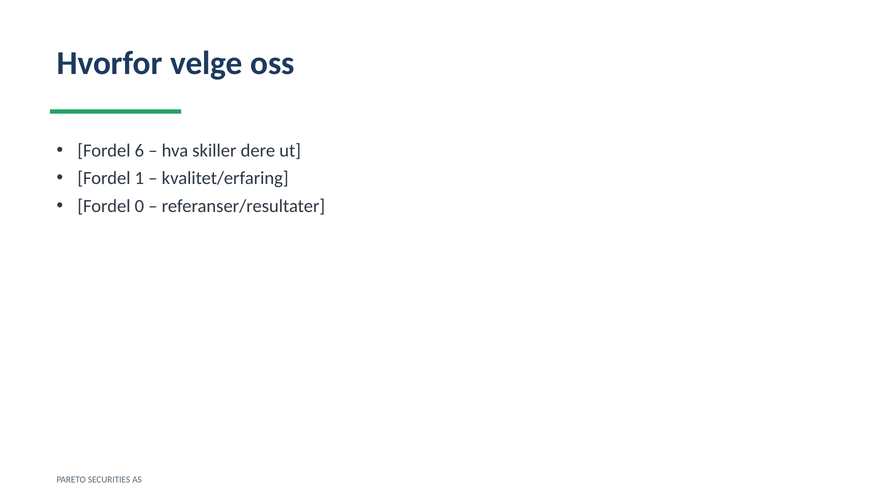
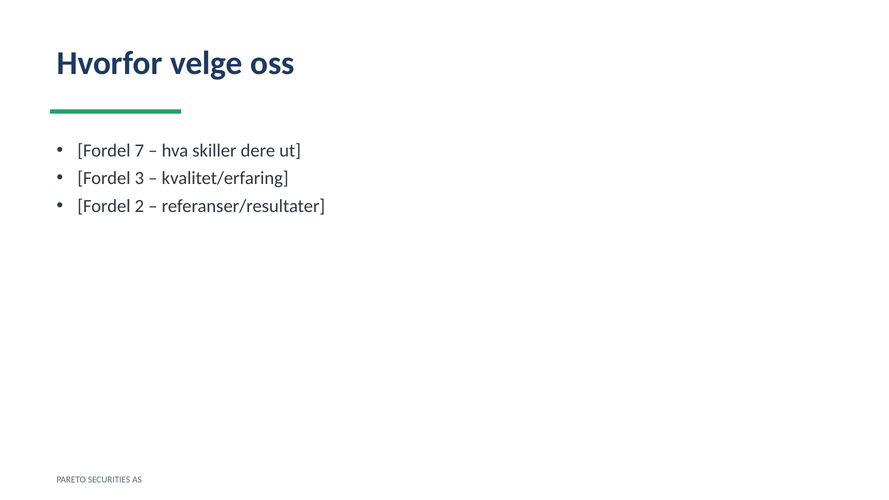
6: 6 -> 7
1: 1 -> 3
0: 0 -> 2
